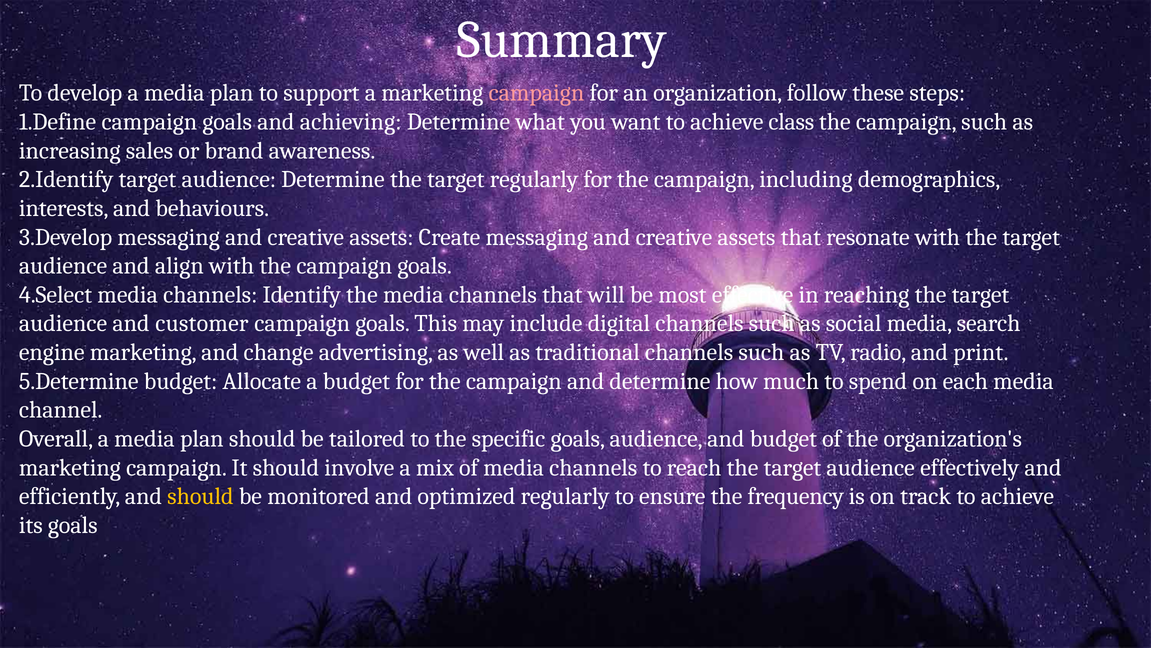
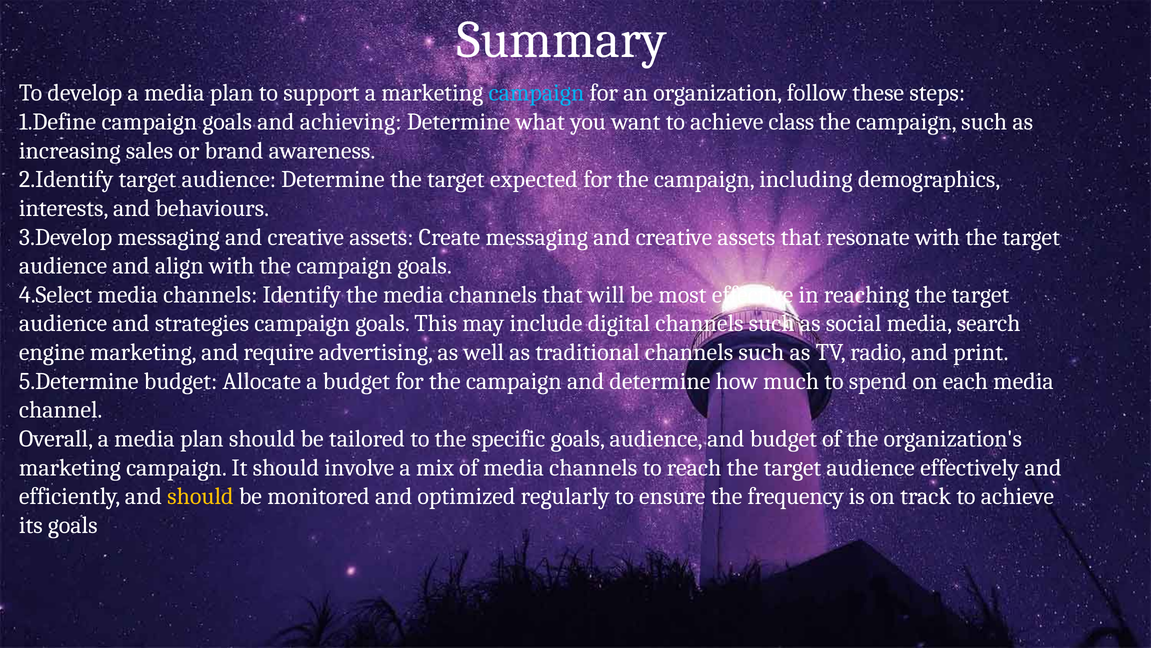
campaign at (536, 93) colour: pink -> light blue
target regularly: regularly -> expected
customer: customer -> strategies
change: change -> require
